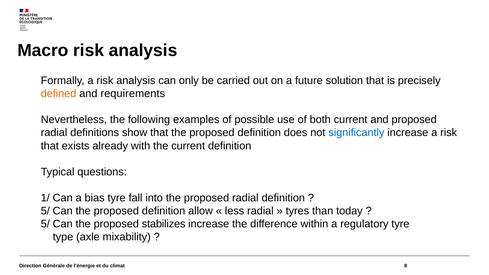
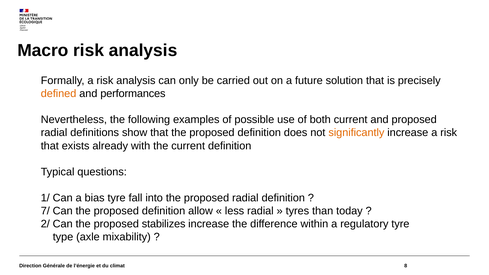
requirements: requirements -> performances
significantly colour: blue -> orange
5/ at (45, 211): 5/ -> 7/
5/ at (45, 224): 5/ -> 2/
